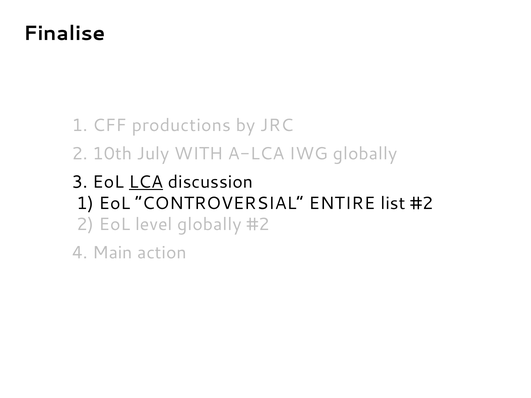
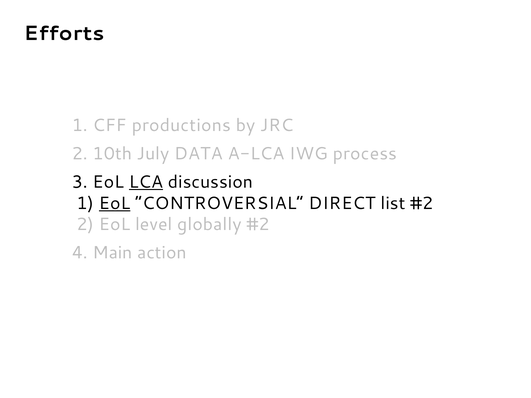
Finalise: Finalise -> Efforts
WITH: WITH -> DATA
IWG globally: globally -> process
EoL at (115, 203) underline: none -> present
ENTIRE: ENTIRE -> DIRECT
